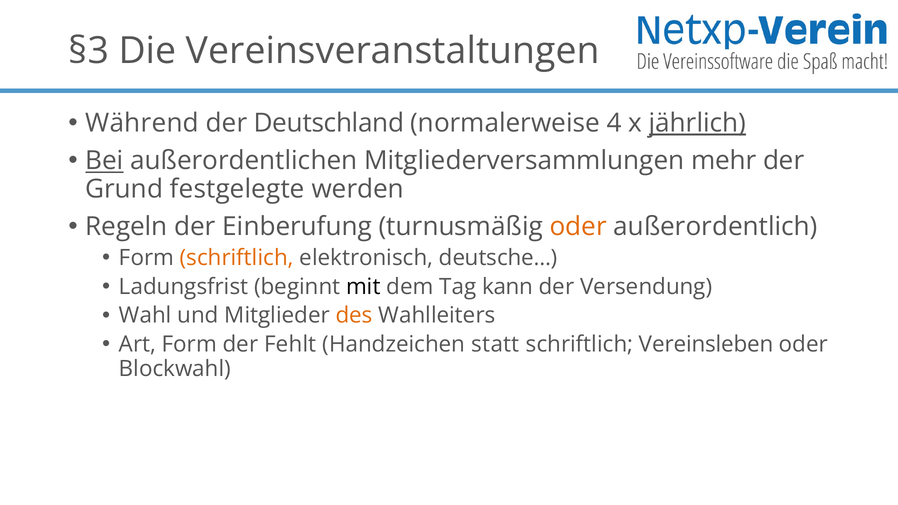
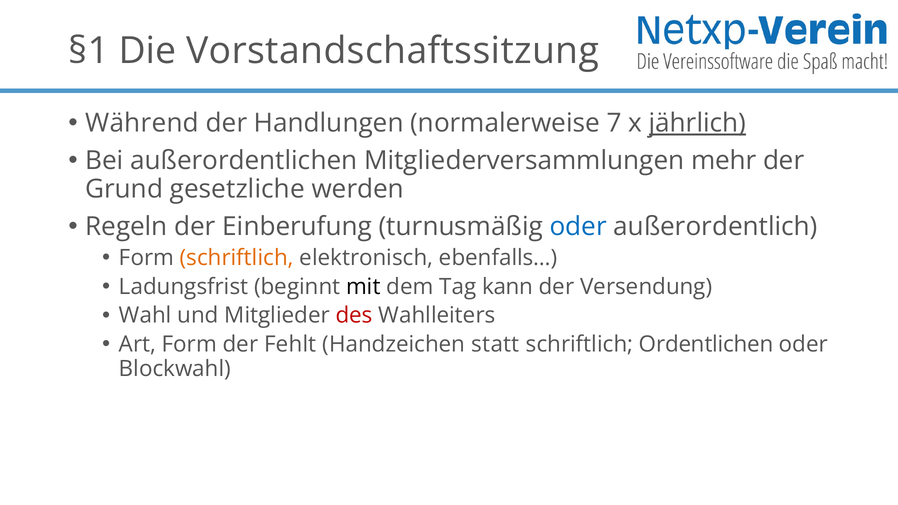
§3: §3 -> §1
Vereinsveranstaltungen: Vereinsveranstaltungen -> Vorstandschaftssitzung
Deutschland: Deutschland -> Handlungen
4: 4 -> 7
Bei underline: present -> none
festgelegte: festgelegte -> gesetzliche
oder at (578, 227) colour: orange -> blue
deutsche…: deutsche… -> ebenfalls…
des colour: orange -> red
Vereinsleben: Vereinsleben -> Ordentlichen
